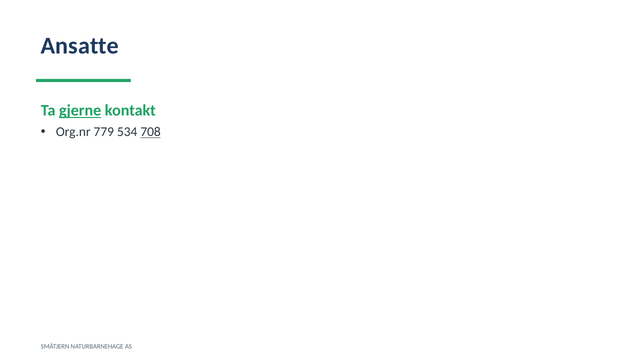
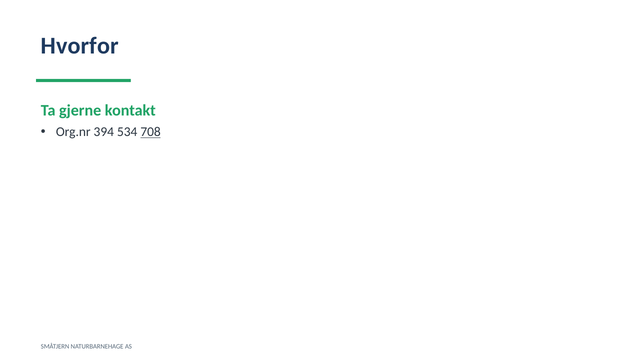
Ansatte: Ansatte -> Hvorfor
gjerne underline: present -> none
779: 779 -> 394
